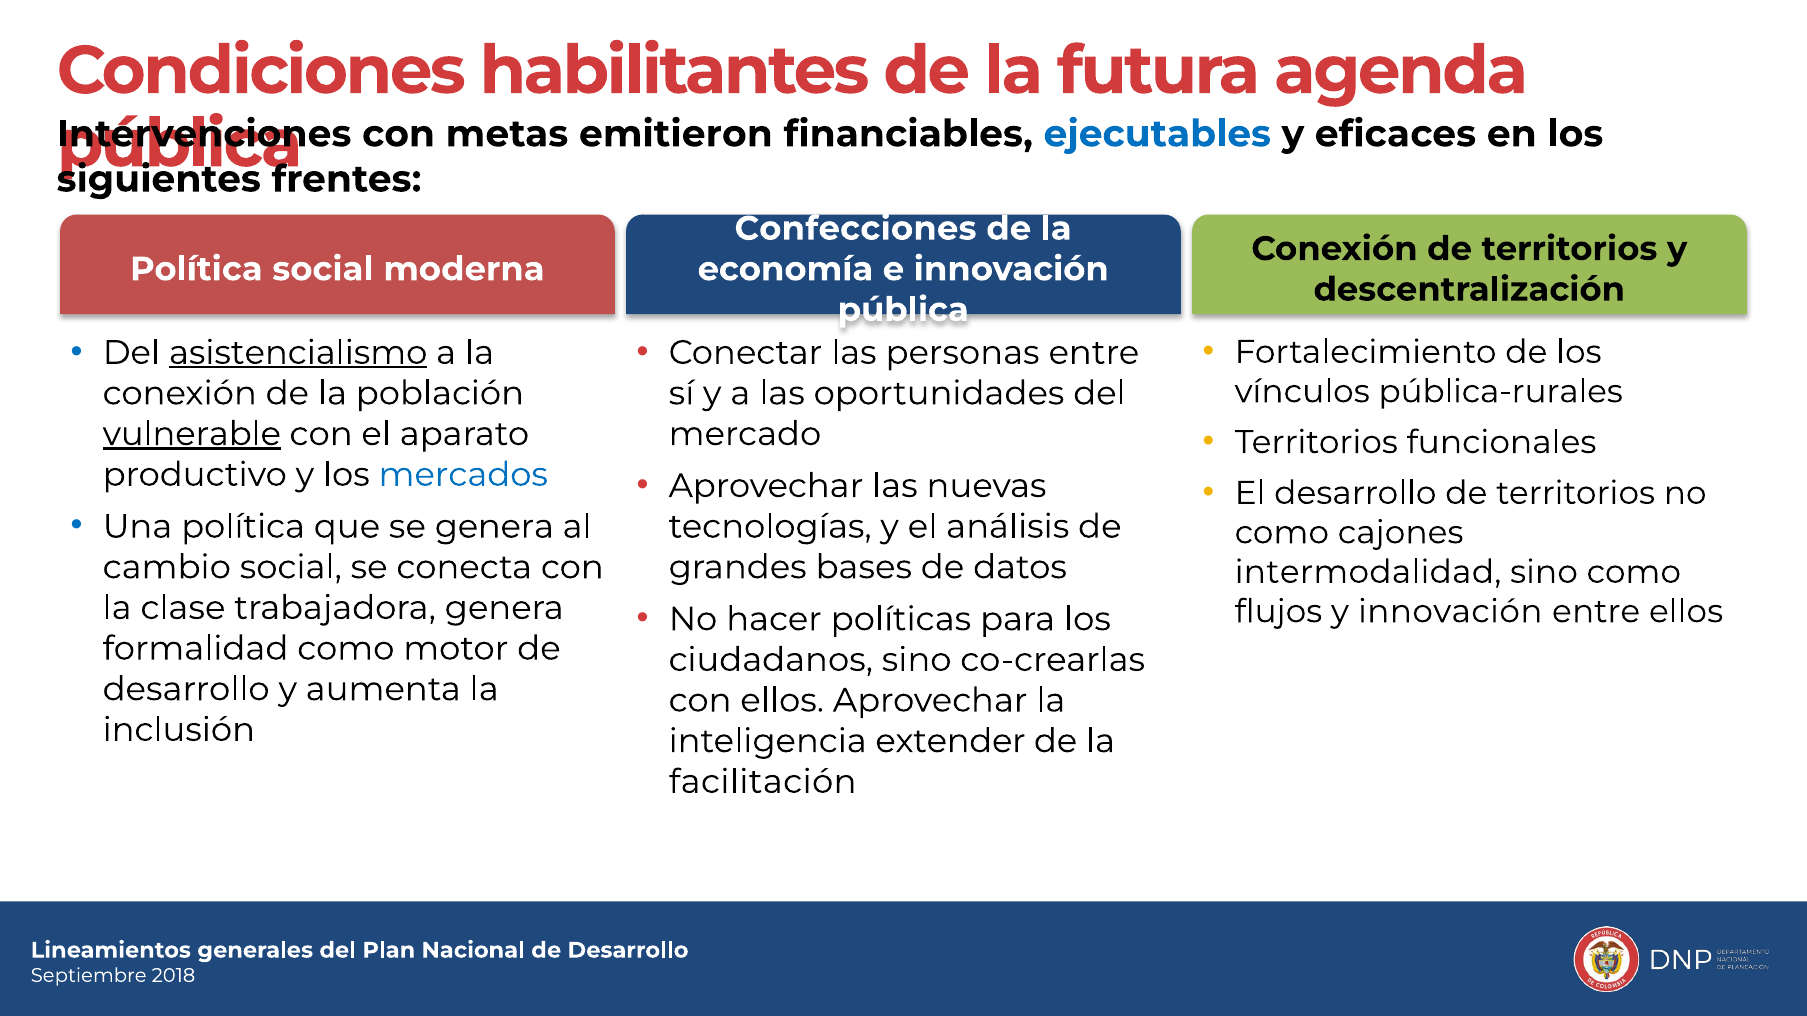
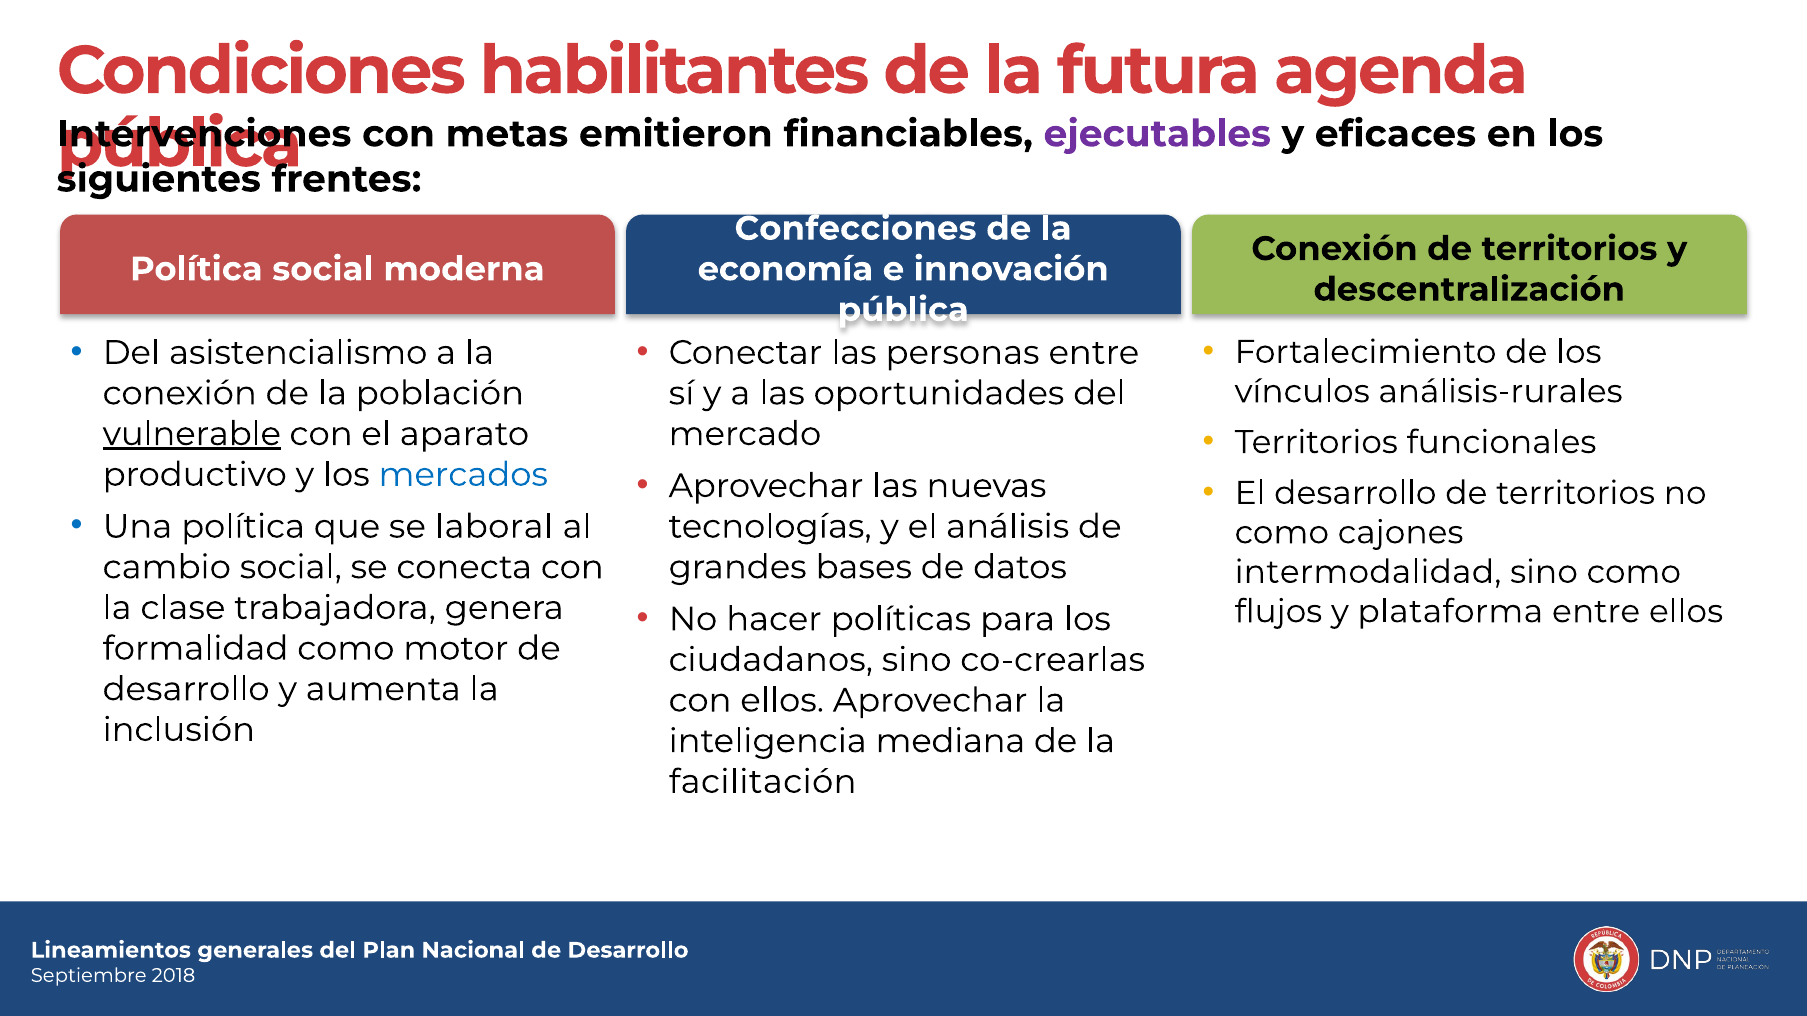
ejecutables colour: blue -> purple
asistencialismo underline: present -> none
pública-rurales: pública-rurales -> análisis-rurales
se genera: genera -> laboral
y innovación: innovación -> plataforma
extender: extender -> mediana
